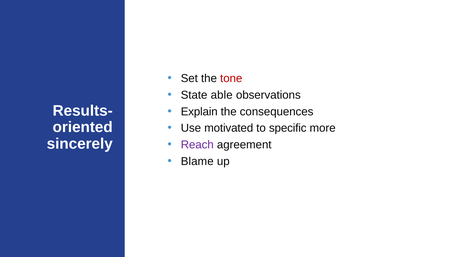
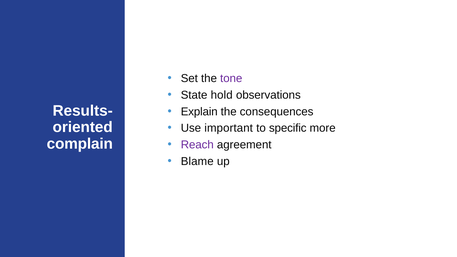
tone colour: red -> purple
able: able -> hold
motivated: motivated -> important
sincerely: sincerely -> complain
